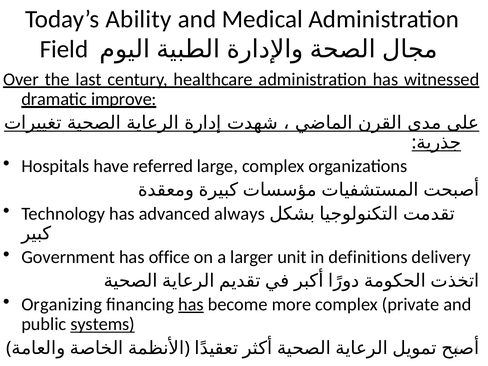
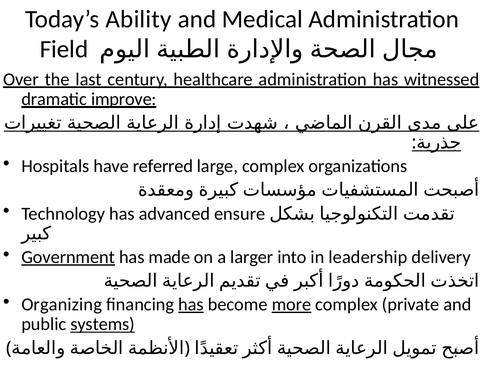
always: always -> ensure
Government underline: none -> present
office: office -> made
unit: unit -> into
definitions: definitions -> leadership
more underline: none -> present
